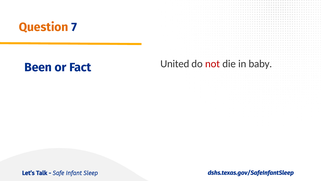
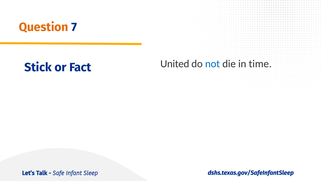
Been: Been -> Stick
not colour: red -> blue
baby: baby -> time
